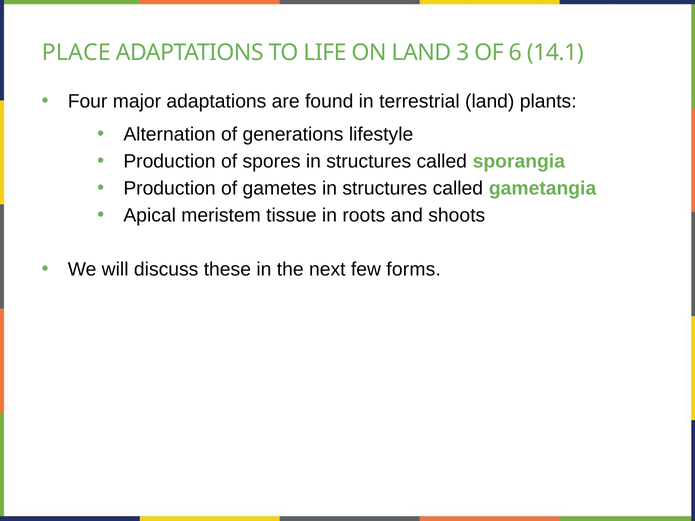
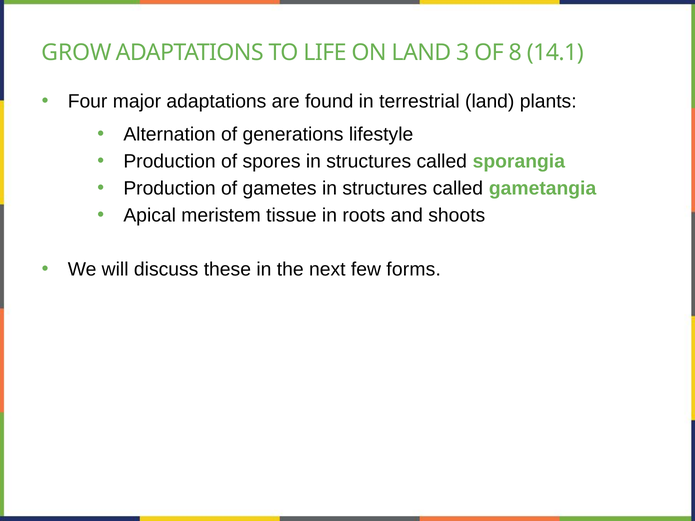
PLACE: PLACE -> GROW
6: 6 -> 8
